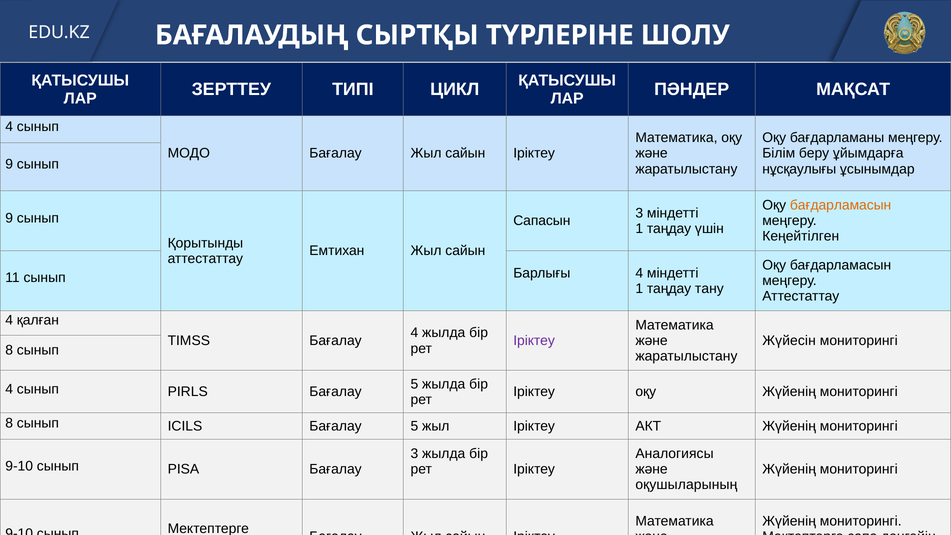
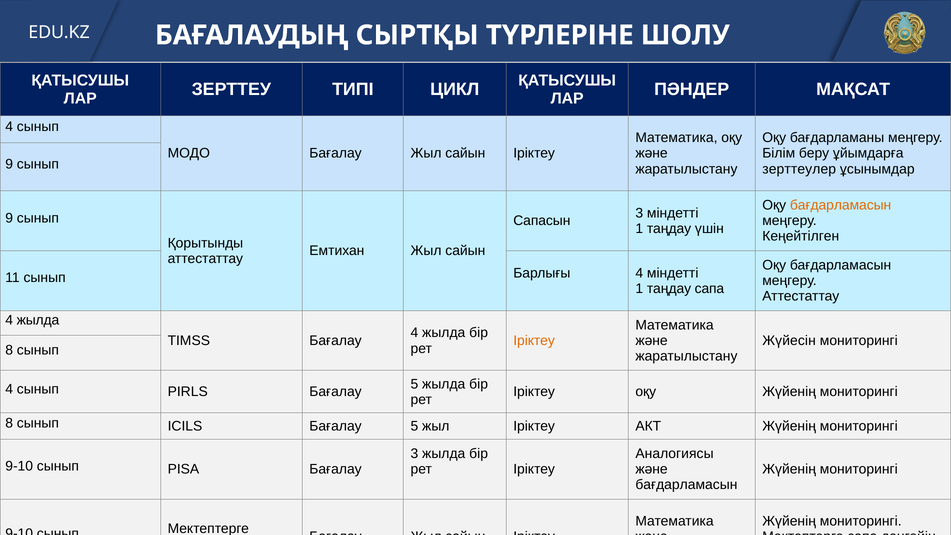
нұсқаулығы: нұсқаулығы -> зерттеулер
таңдау тану: тану -> сапа
қалған at (38, 320): қалған -> жылда
Іріктеу at (534, 341) colour: purple -> orange
оқушыларының at (686, 485): оқушыларының -> бағдарламасын
